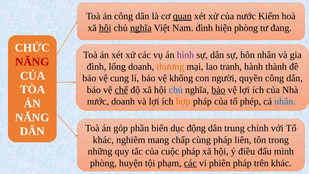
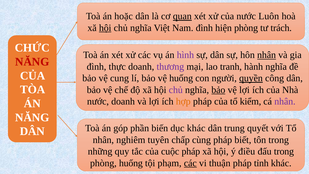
án công: công -> hoặc
Kiểm: Kiểm -> Luôn
nghĩa at (141, 28) underline: present -> none
đang: đang -> trách
nhân at (267, 55) underline: none -> present
lổng: lổng -> thực
thương colour: orange -> purple
hành thành: thành -> nghĩa
vệ khống: khống -> huống
quyền underline: none -> present
chế underline: present -> none
chủ at (176, 90) colour: blue -> purple
phép: phép -> kiểm
nhân at (285, 101) colour: blue -> purple
dục động: động -> khác
chính: chính -> quyết
khác at (103, 140): khác -> nhân
mang: mang -> tuyên
liên: liên -> biết
đấu mình: mình -> trong
phòng huyện: huyện -> huống
phiên: phiên -> thuận
trên: trên -> tỉnh
